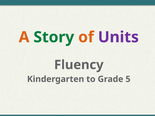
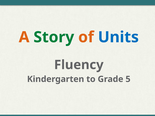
Units colour: purple -> blue
